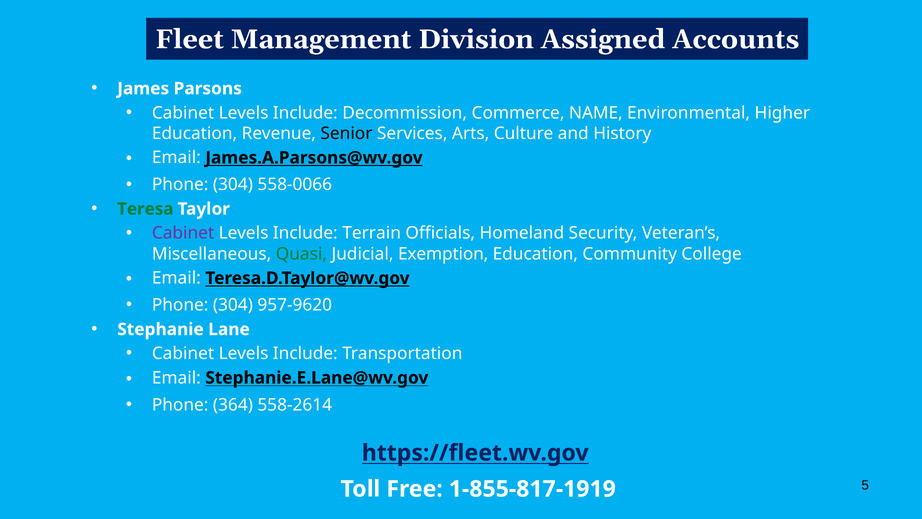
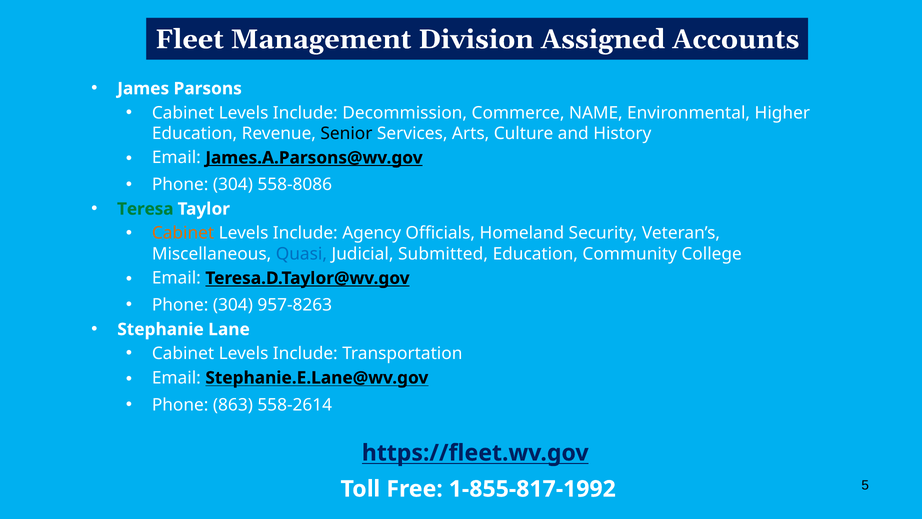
558-0066: 558-0066 -> 558-8086
Cabinet at (183, 233) colour: purple -> orange
Terrain: Terrain -> Agency
Quasi colour: green -> blue
Exemption: Exemption -> Submitted
957-9620: 957-9620 -> 957-8263
364: 364 -> 863
1-855-817-1919: 1-855-817-1919 -> 1-855-817-1992
